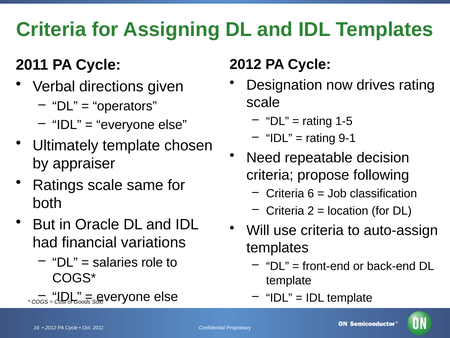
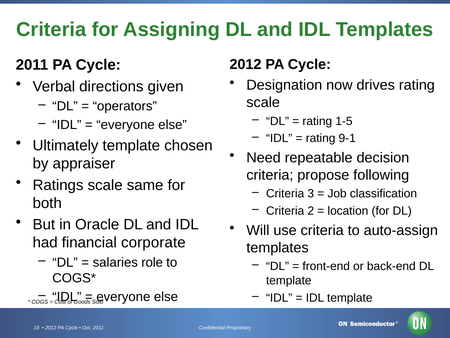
6: 6 -> 3
variations: variations -> corporate
